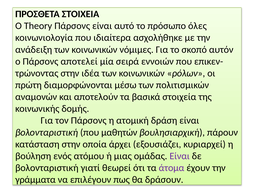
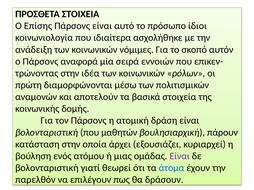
Theory: Theory -> Επίσης
όλες: όλες -> ίδιοι
αποτελεί: αποτελεί -> αναφορά
άτομα colour: purple -> blue
γράμματα: γράμματα -> παρελθόν
